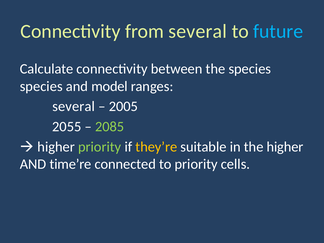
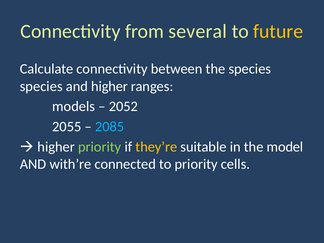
future colour: light blue -> yellow
and model: model -> higher
several at (74, 106): several -> models
2005: 2005 -> 2052
2085 colour: light green -> light blue
the higher: higher -> model
time’re: time’re -> with’re
